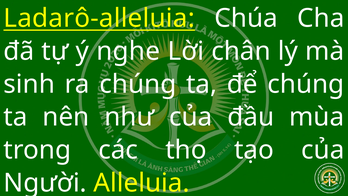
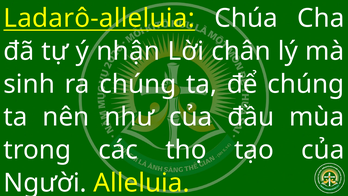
nghe: nghe -> nhận
